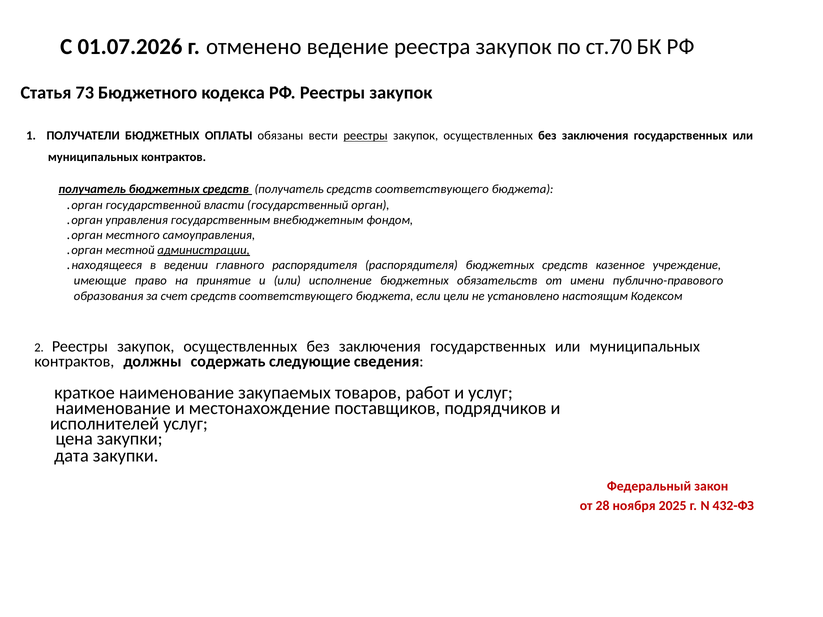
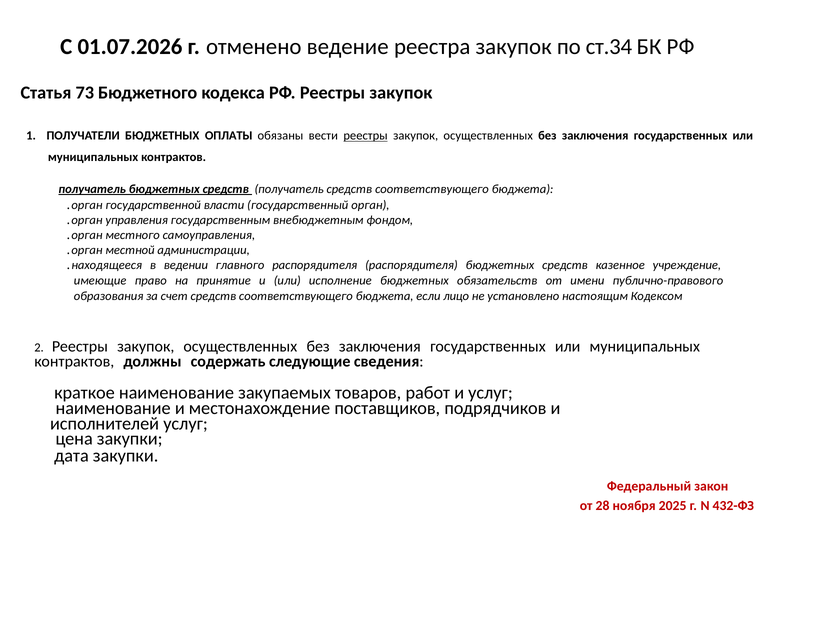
ст.70: ст.70 -> ст.34
администрации underline: present -> none
цели: цели -> лицо
